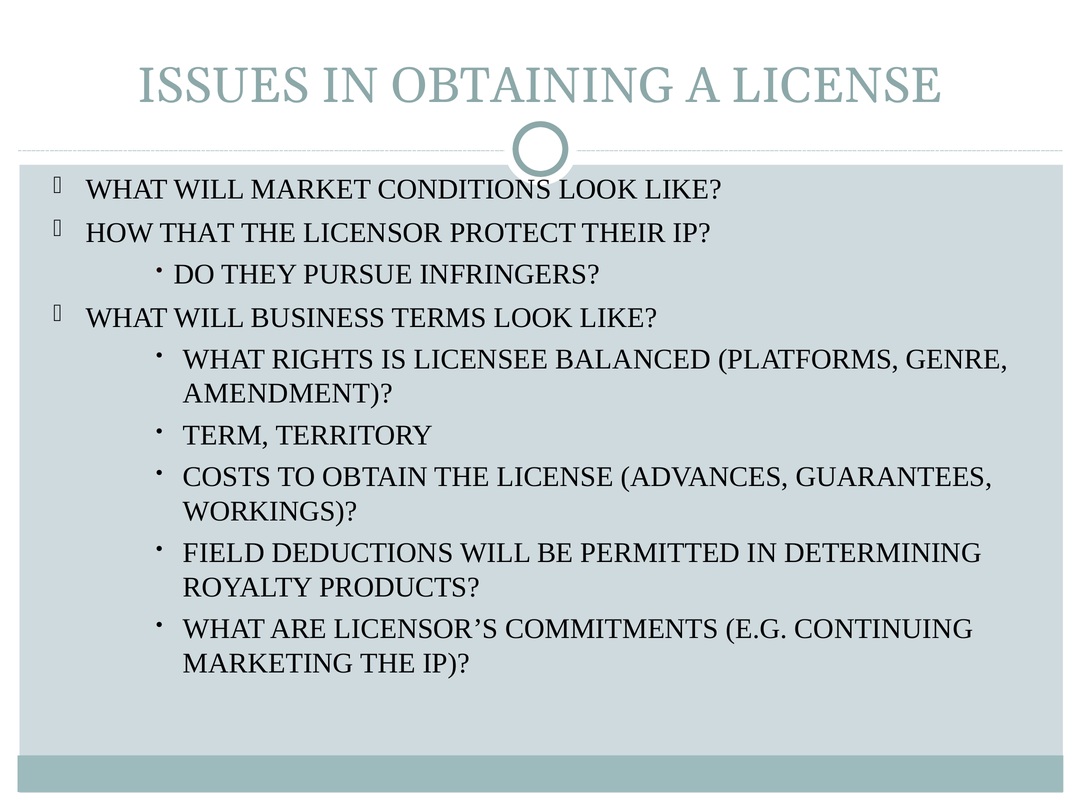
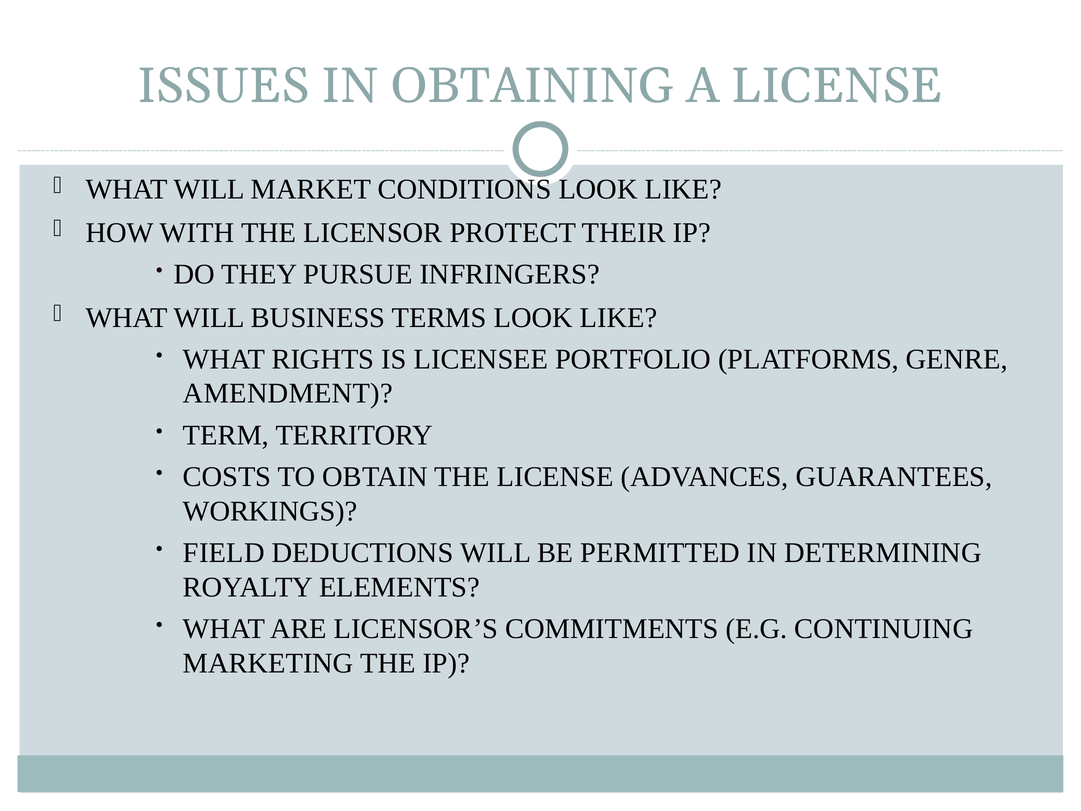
THAT: THAT -> WITH
BALANCED: BALANCED -> PORTFOLIO
PRODUCTS: PRODUCTS -> ELEMENTS
